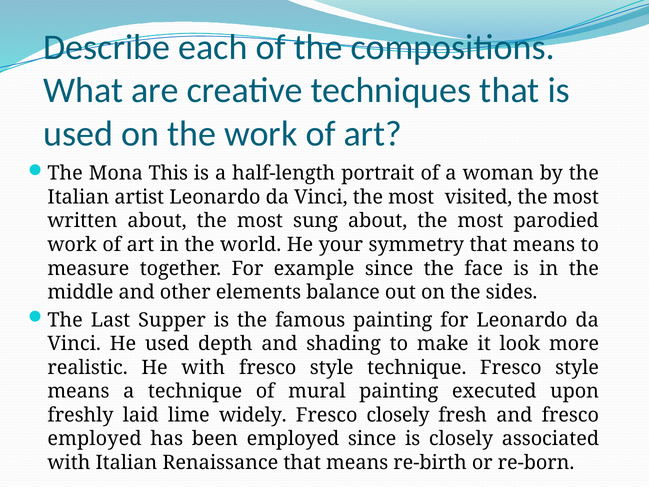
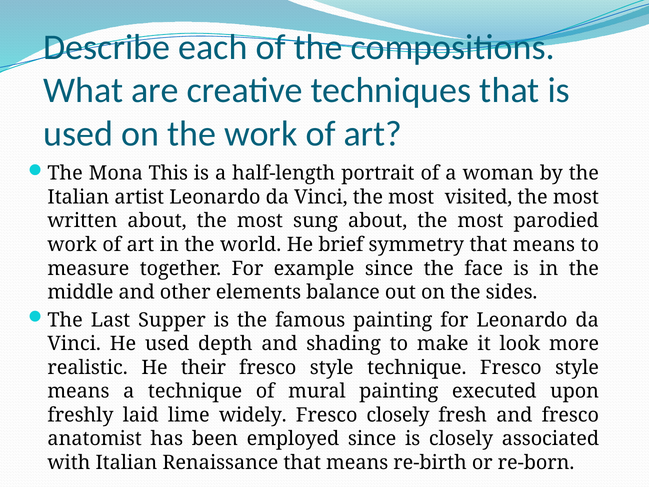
your: your -> brief
He with: with -> their
employed at (95, 439): employed -> anatomist
